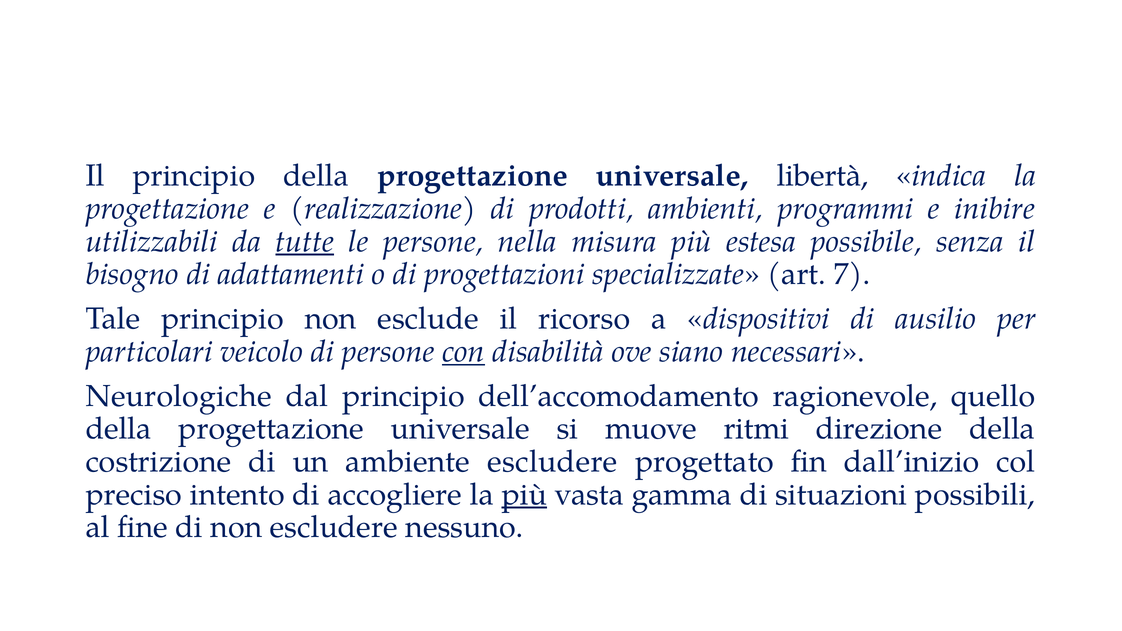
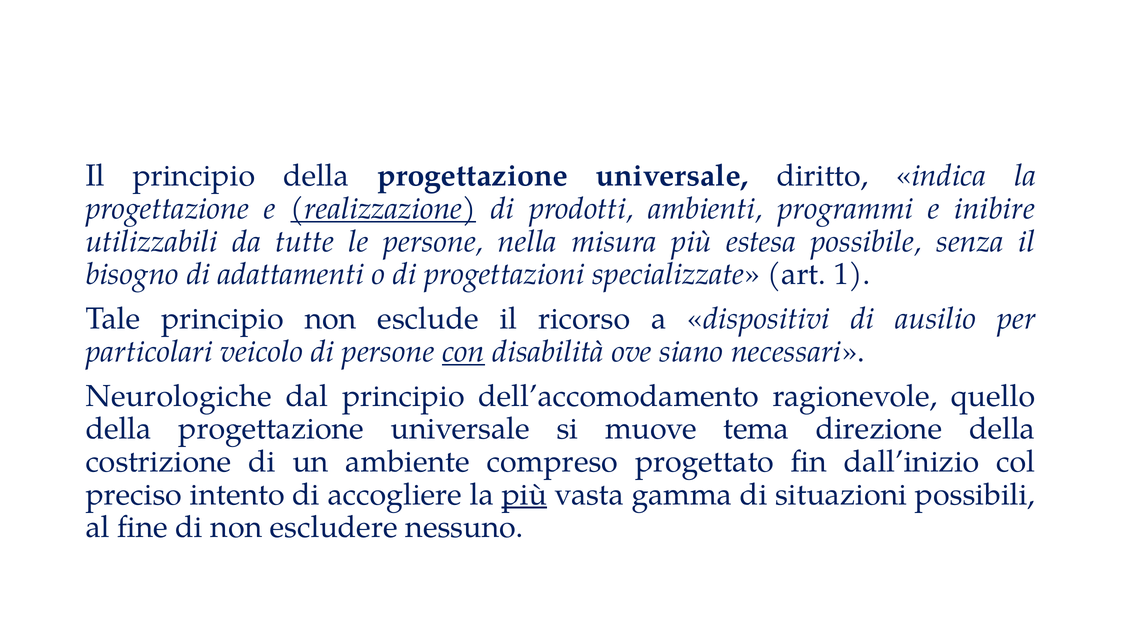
libertà: libertà -> diritto
realizzazione underline: none -> present
tutte underline: present -> none
7: 7 -> 1
ritmi: ritmi -> tema
ambiente escludere: escludere -> compreso
